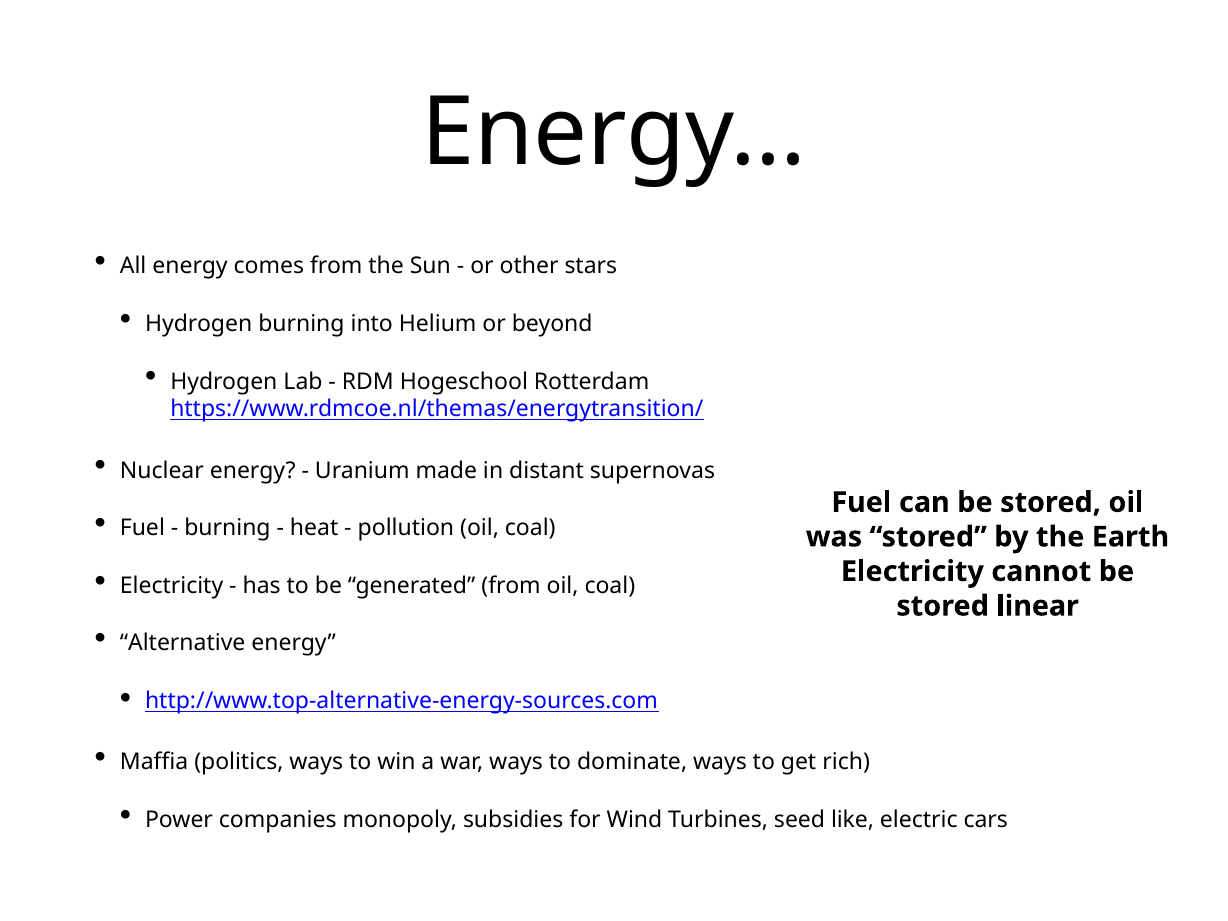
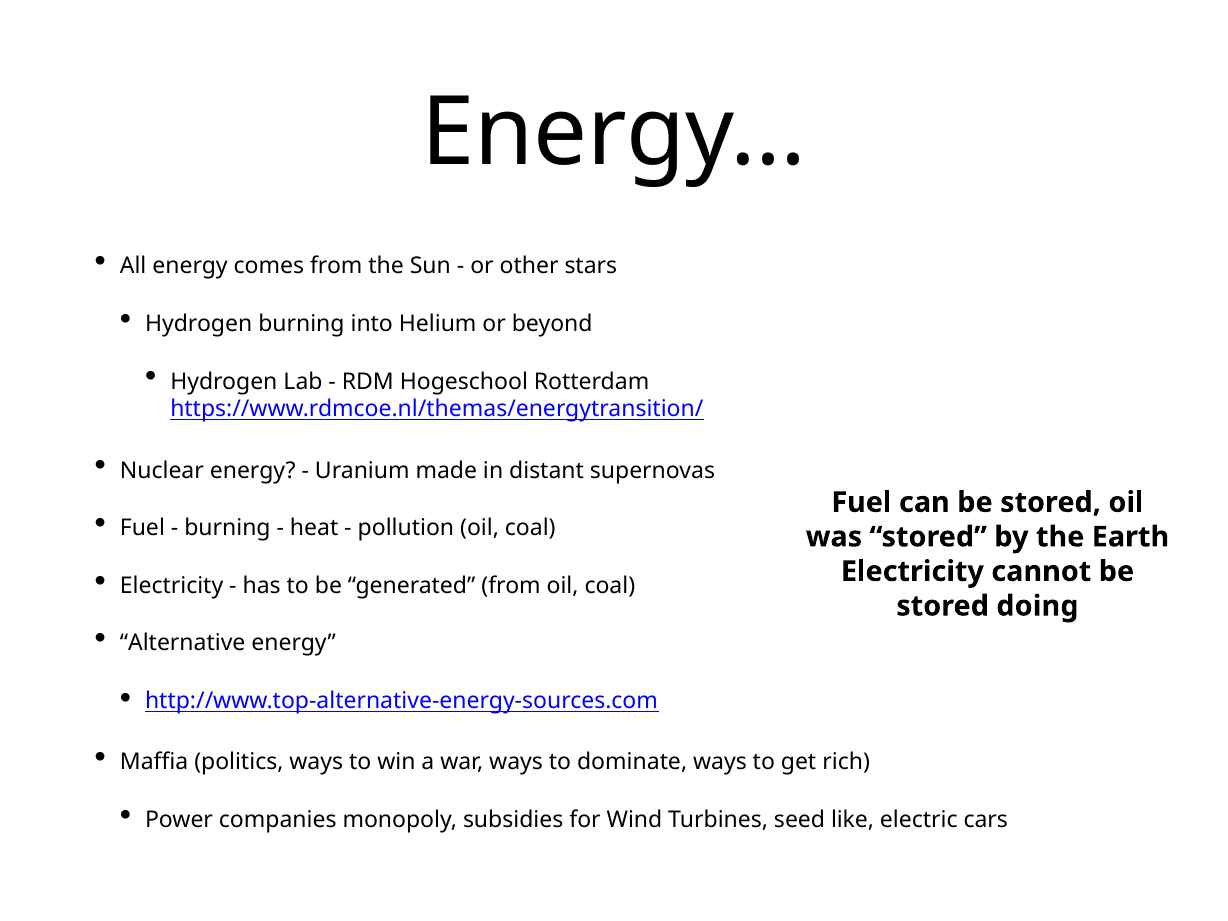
linear: linear -> doing
